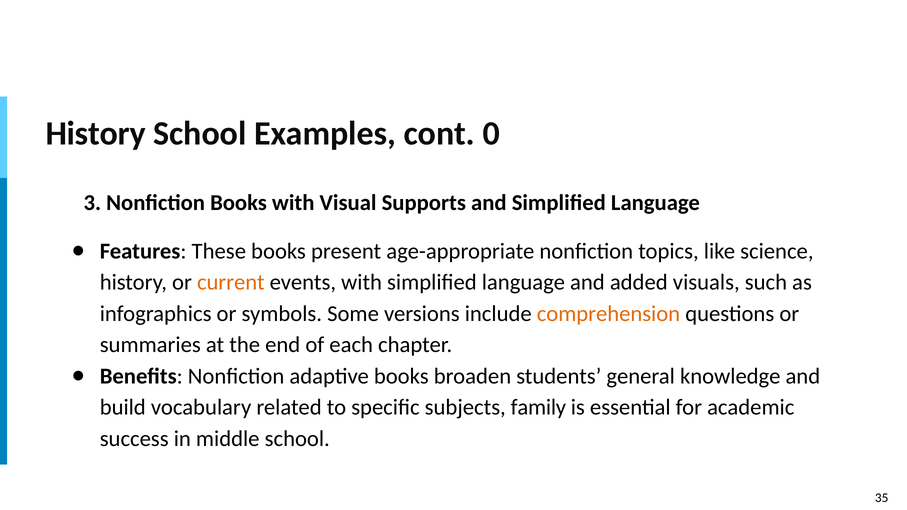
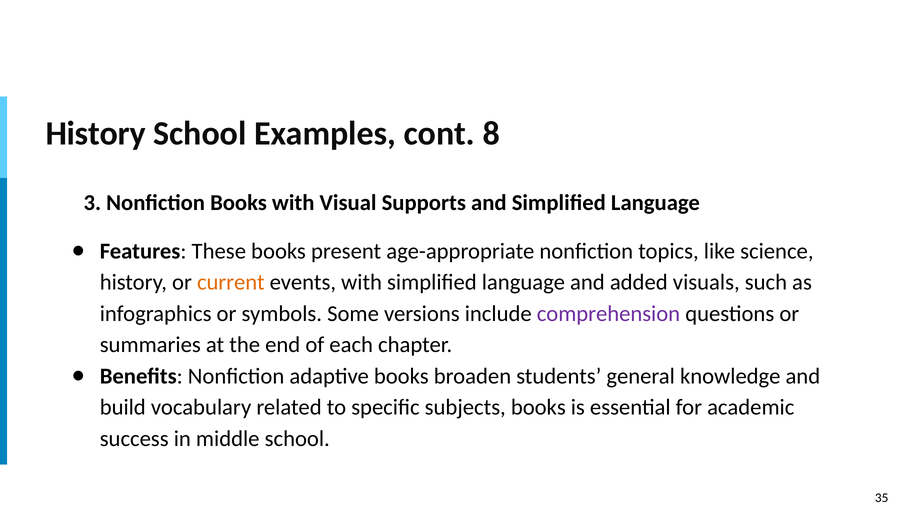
0: 0 -> 8
comprehension colour: orange -> purple
subjects family: family -> books
